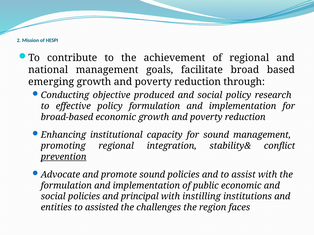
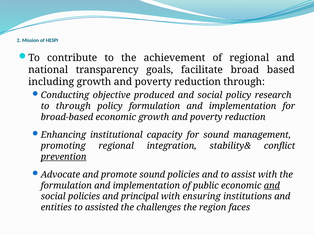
national management: management -> transparency
emerging: emerging -> including
to effective: effective -> through
and at (272, 186) underline: none -> present
instilling: instilling -> ensuring
